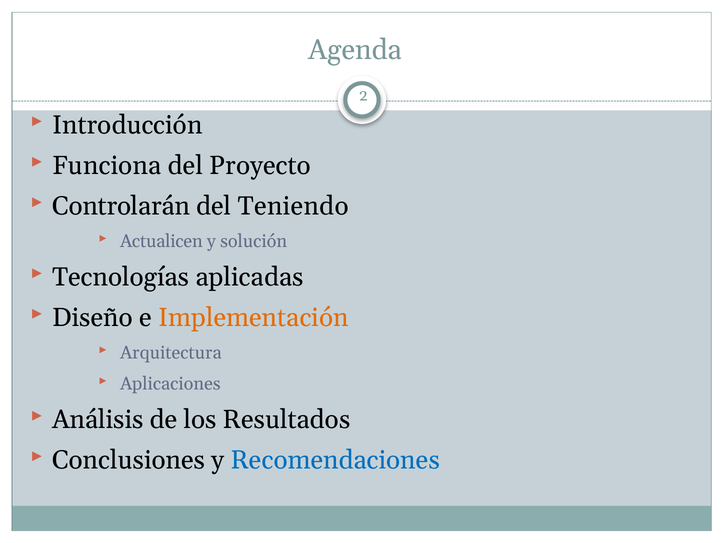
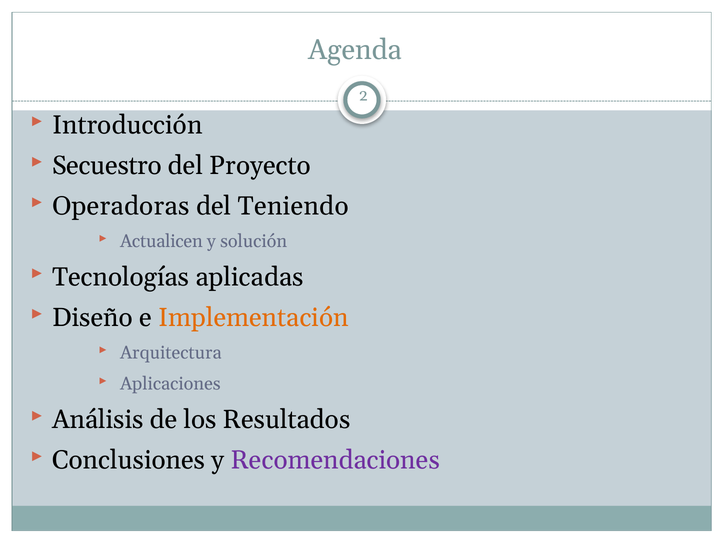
Funciona: Funciona -> Secuestro
Controlarán: Controlarán -> Operadoras
Recomendaciones colour: blue -> purple
